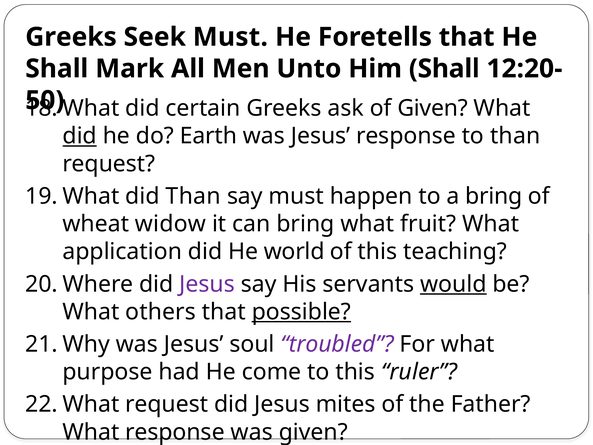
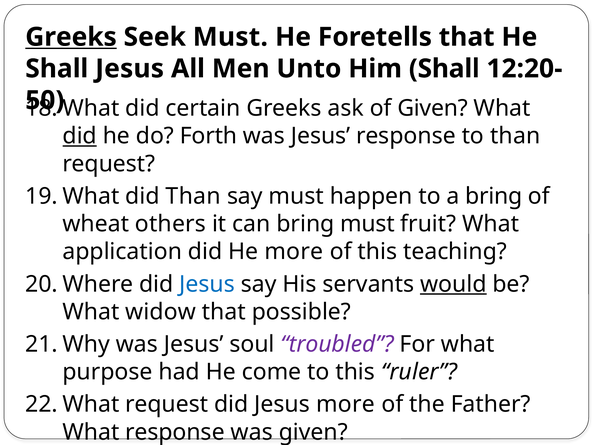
Greeks at (71, 37) underline: none -> present
Shall Mark: Mark -> Jesus
Earth: Earth -> Forth
widow: widow -> others
bring what: what -> must
He world: world -> more
Jesus at (207, 284) colour: purple -> blue
others: others -> widow
possible underline: present -> none
Jesus mites: mites -> more
